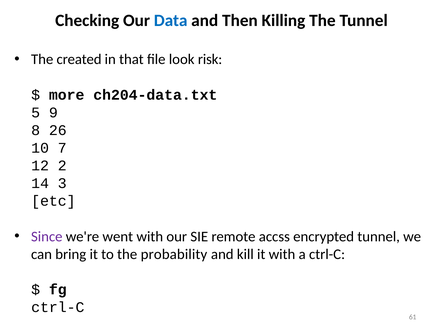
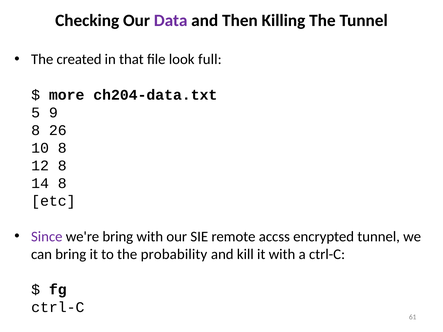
Data colour: blue -> purple
risk: risk -> full
10 7: 7 -> 8
12 2: 2 -> 8
14 3: 3 -> 8
we're went: went -> bring
